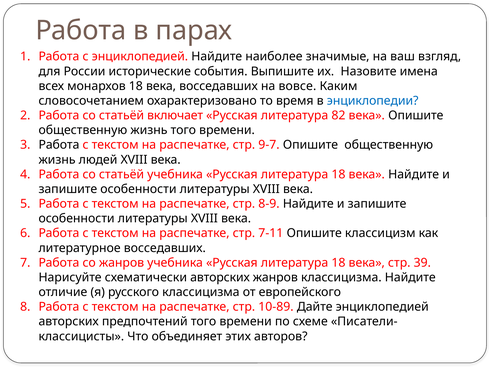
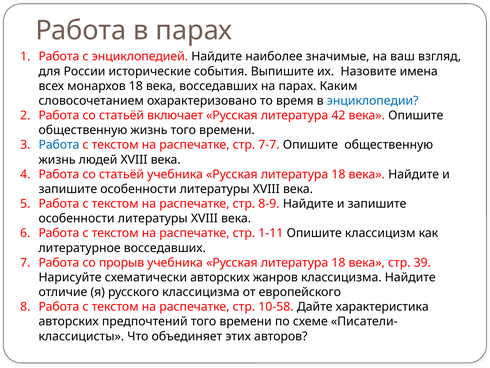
на вовсе: вовсе -> парах
82: 82 -> 42
Работа at (59, 145) colour: black -> blue
9-7: 9-7 -> 7-7
7-11: 7-11 -> 1-11
со жанров: жанров -> прорыв
10-89: 10-89 -> 10-58
Дайте энциклопедией: энциклопедией -> характеристика
